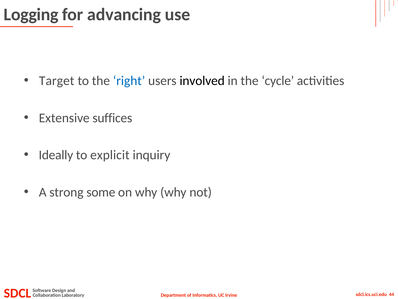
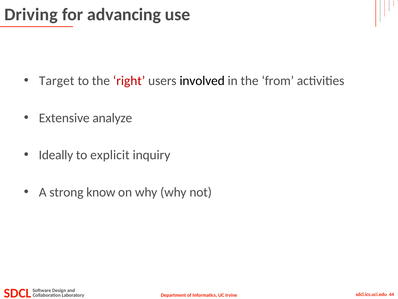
Logging: Logging -> Driving
right colour: blue -> red
cycle: cycle -> from
suffices: suffices -> analyze
some: some -> know
